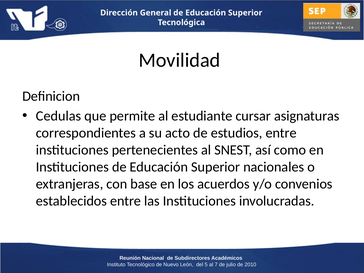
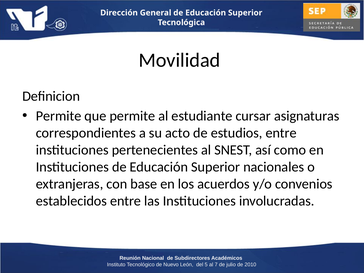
Cedulas at (59, 116): Cedulas -> Permite
